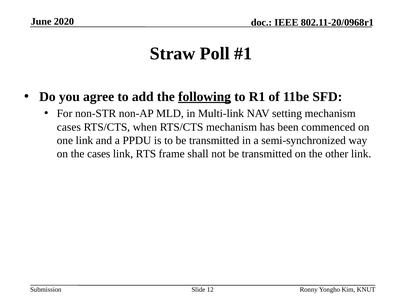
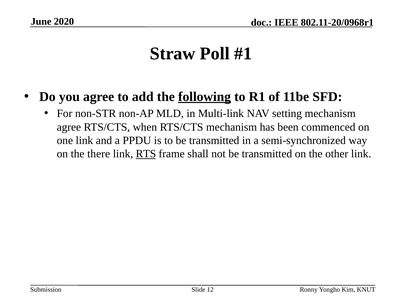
cases at (69, 127): cases -> agree
the cases: cases -> there
RTS underline: none -> present
